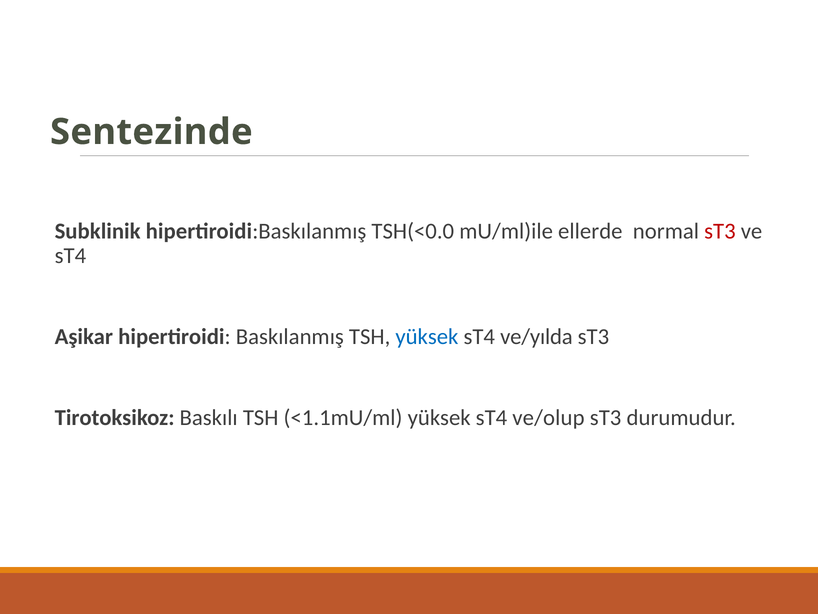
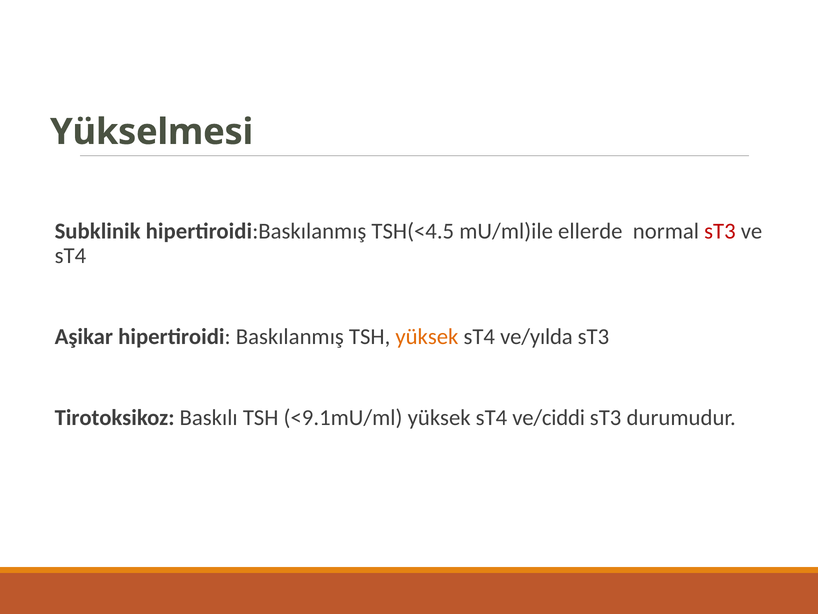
Sentezinde: Sentezinde -> Yükselmesi
TSH(<0.0: TSH(<0.0 -> TSH(<4.5
yüksek at (427, 337) colour: blue -> orange
<1.1mU/ml: <1.1mU/ml -> <9.1mU/ml
ve/olup: ve/olup -> ve/ciddi
